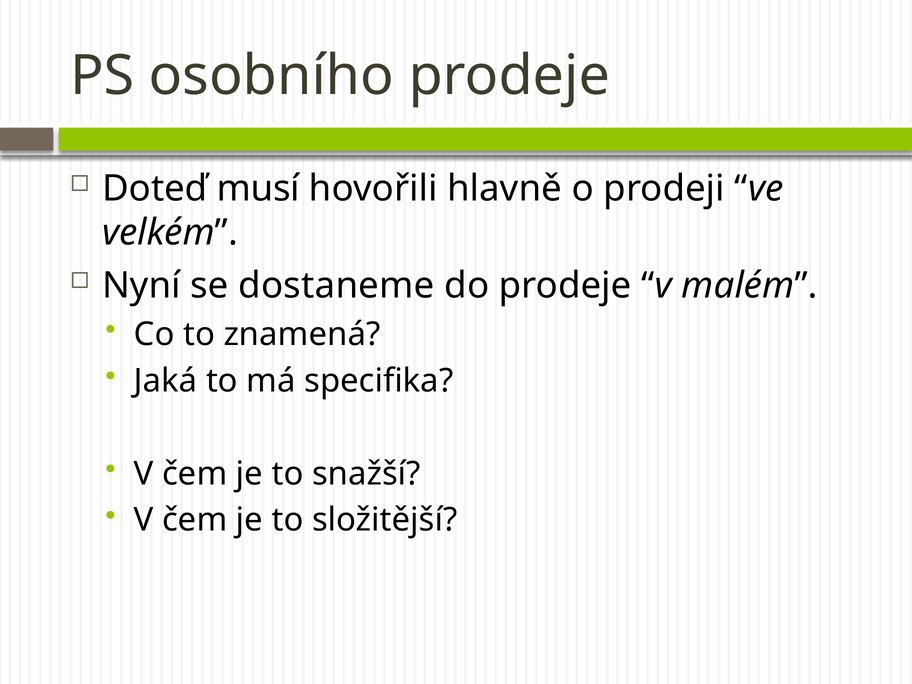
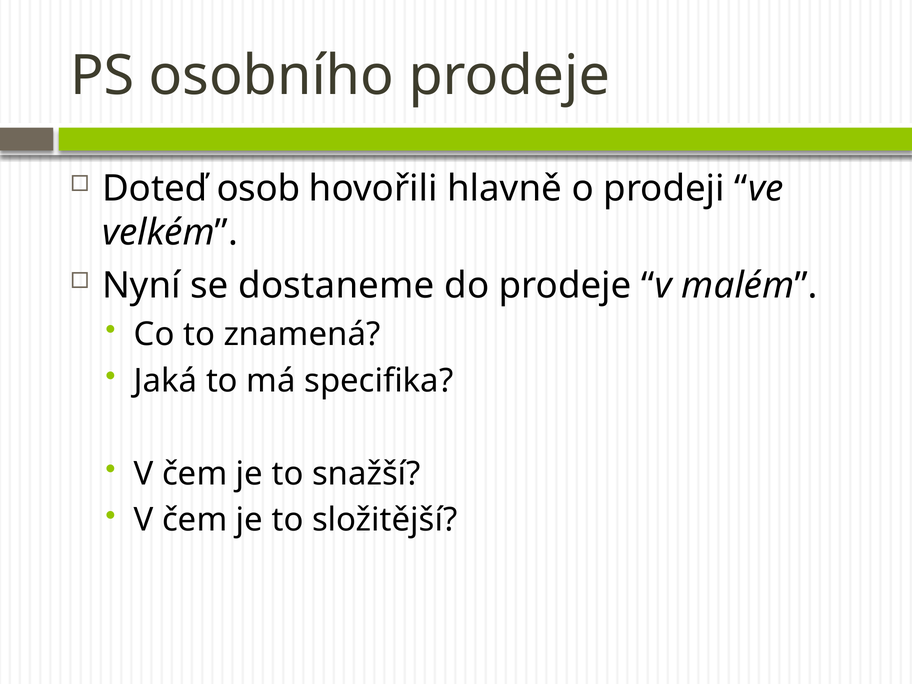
musí: musí -> osob
